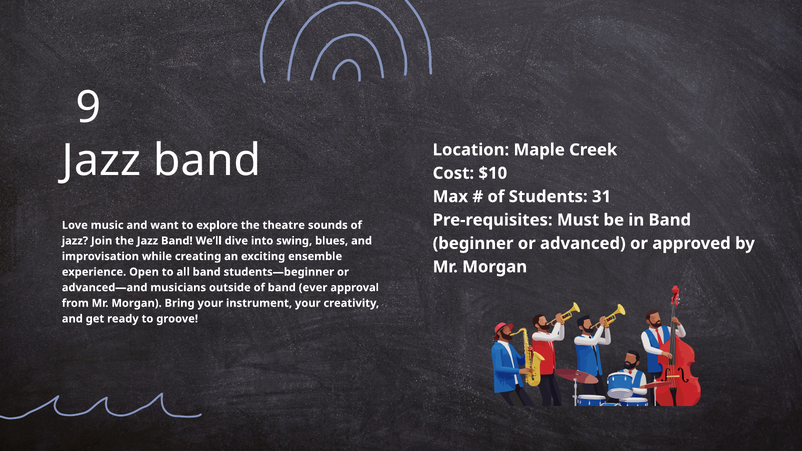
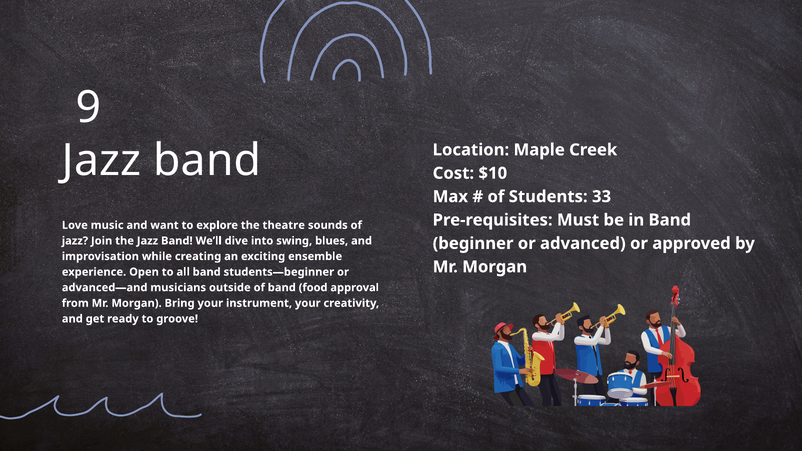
31: 31 -> 33
ever: ever -> food
